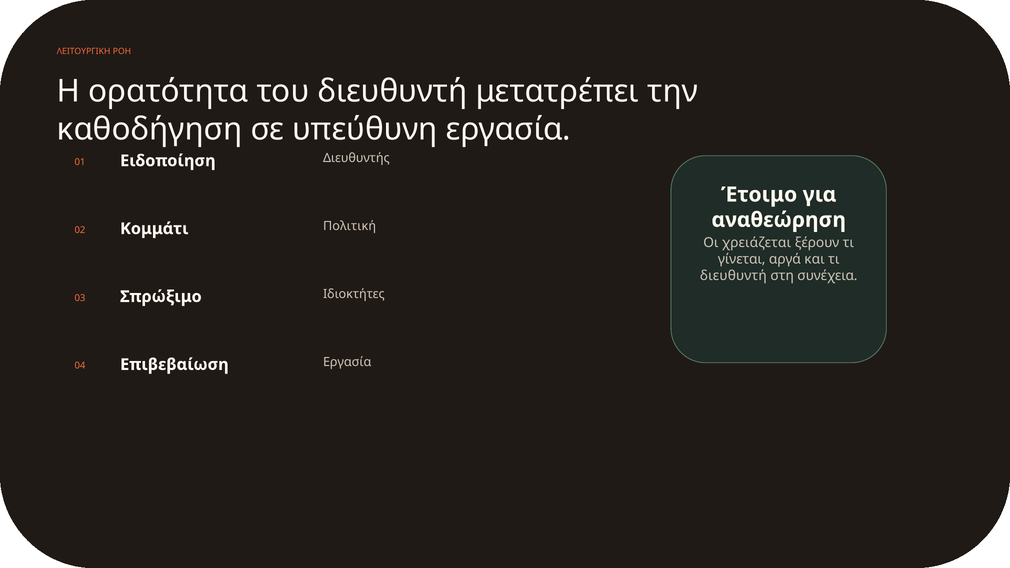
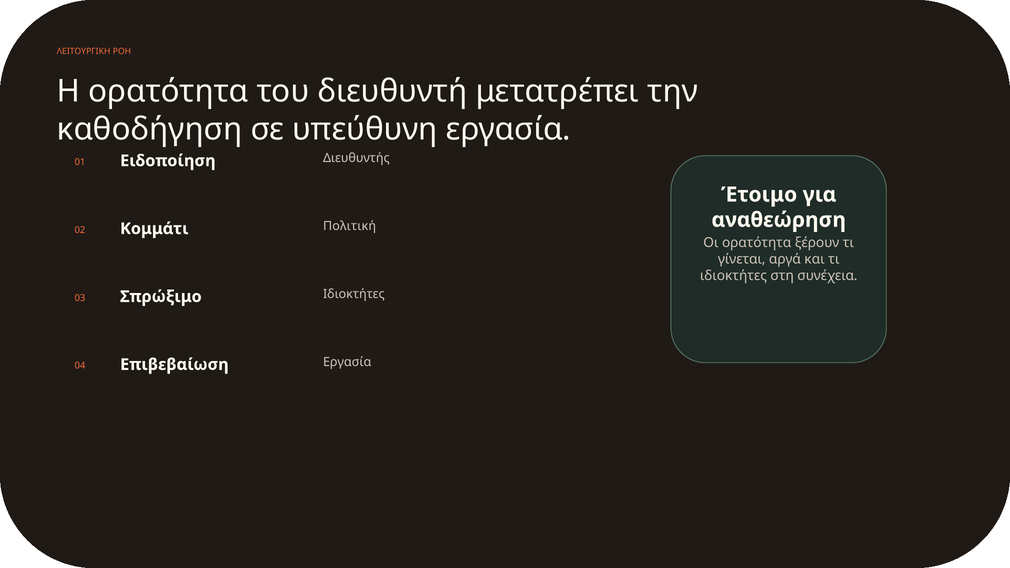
Οι χρειάζεται: χρειάζεται -> ορατότητα
διευθυντή at (733, 276): διευθυντή -> ιδιοκτήτες
